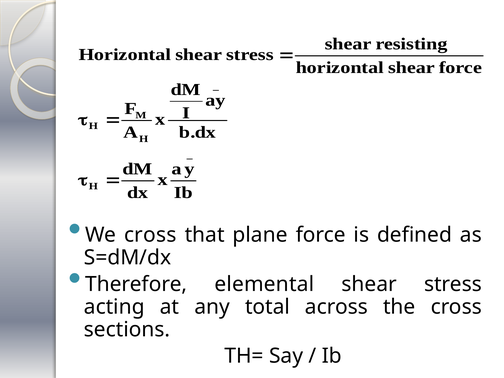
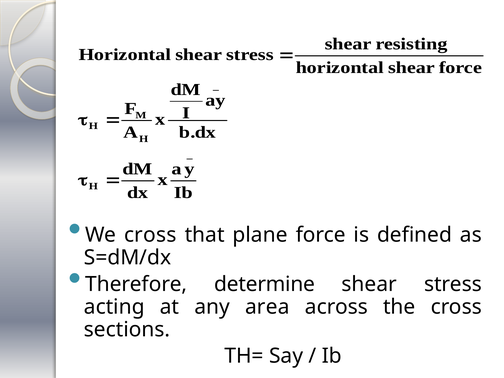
elemental: elemental -> determine
total: total -> area
